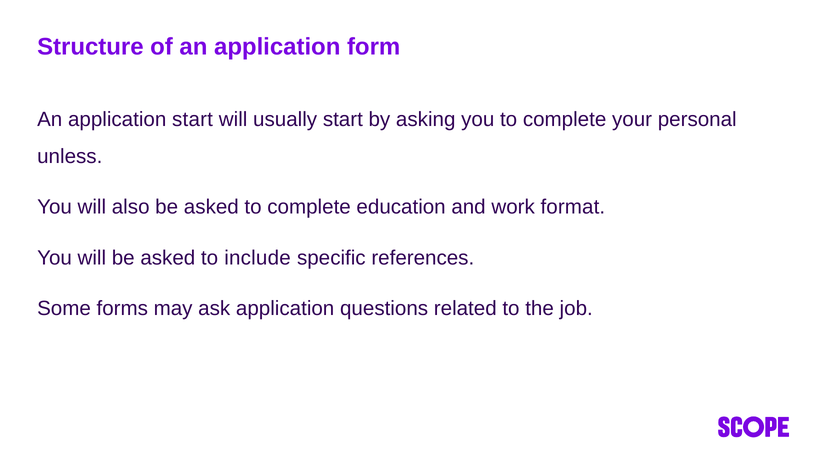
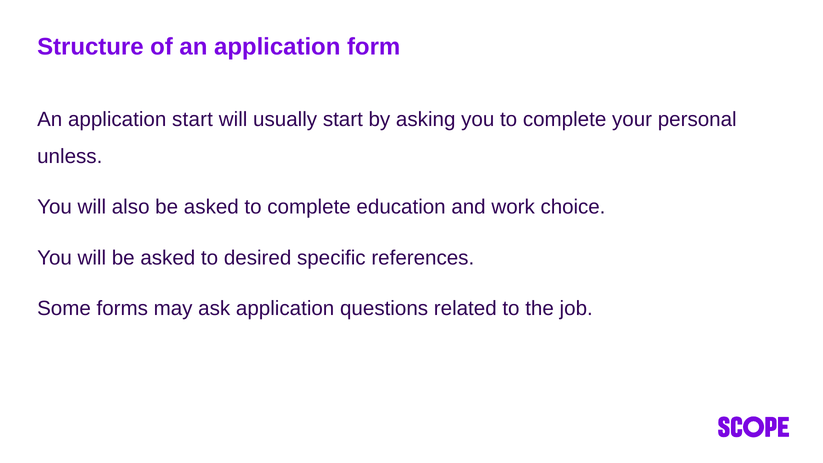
format: format -> choice
include: include -> desired
